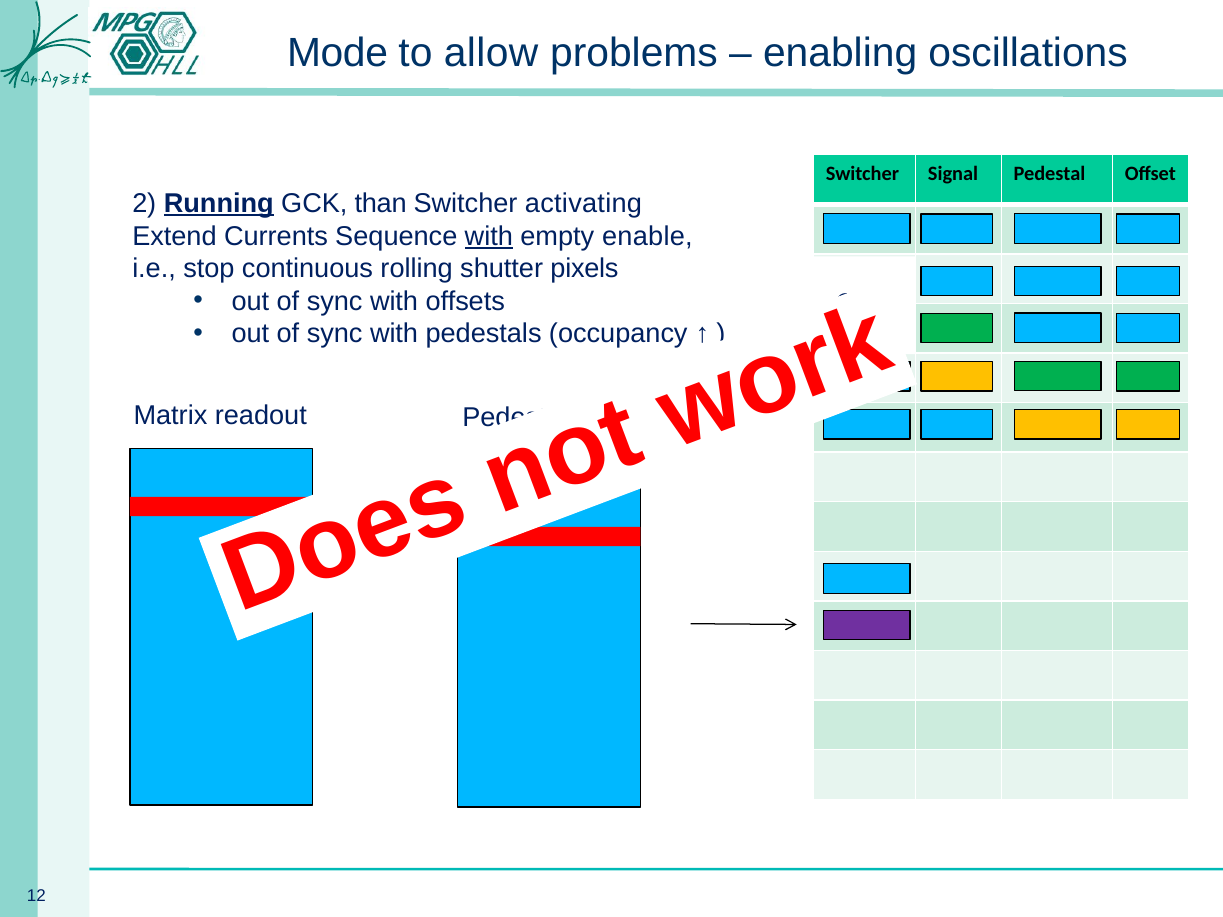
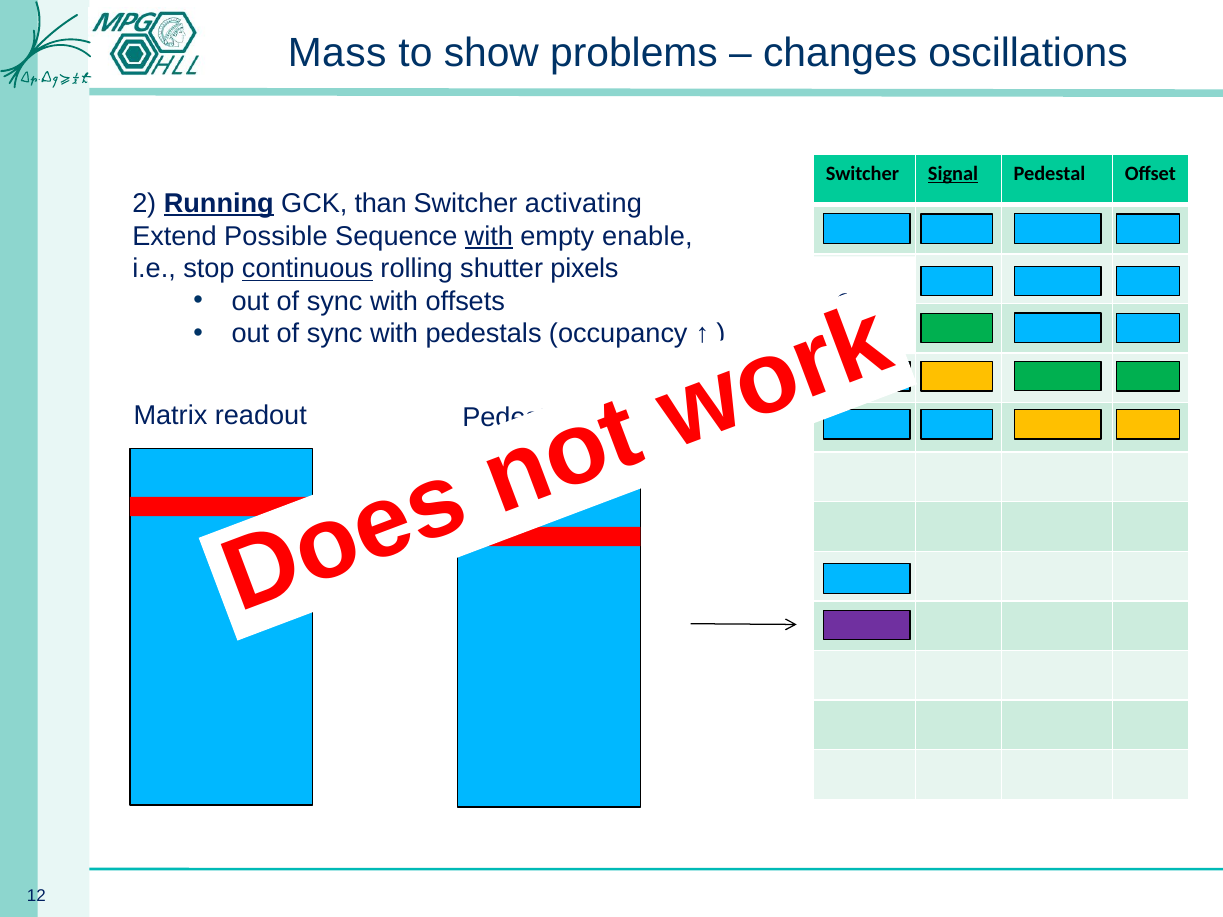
Mode: Mode -> Mass
allow: allow -> show
enabling: enabling -> changes
Signal underline: none -> present
Currents: Currents -> Possible
continuous underline: none -> present
